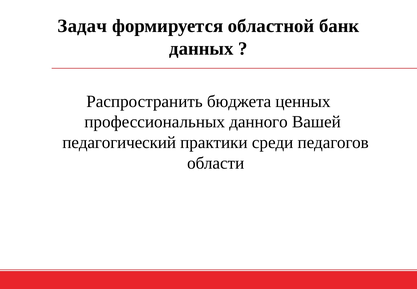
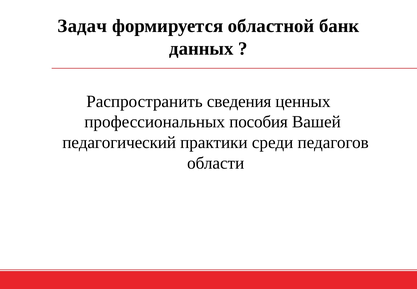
бюджета: бюджета -> сведения
данного: данного -> пособия
